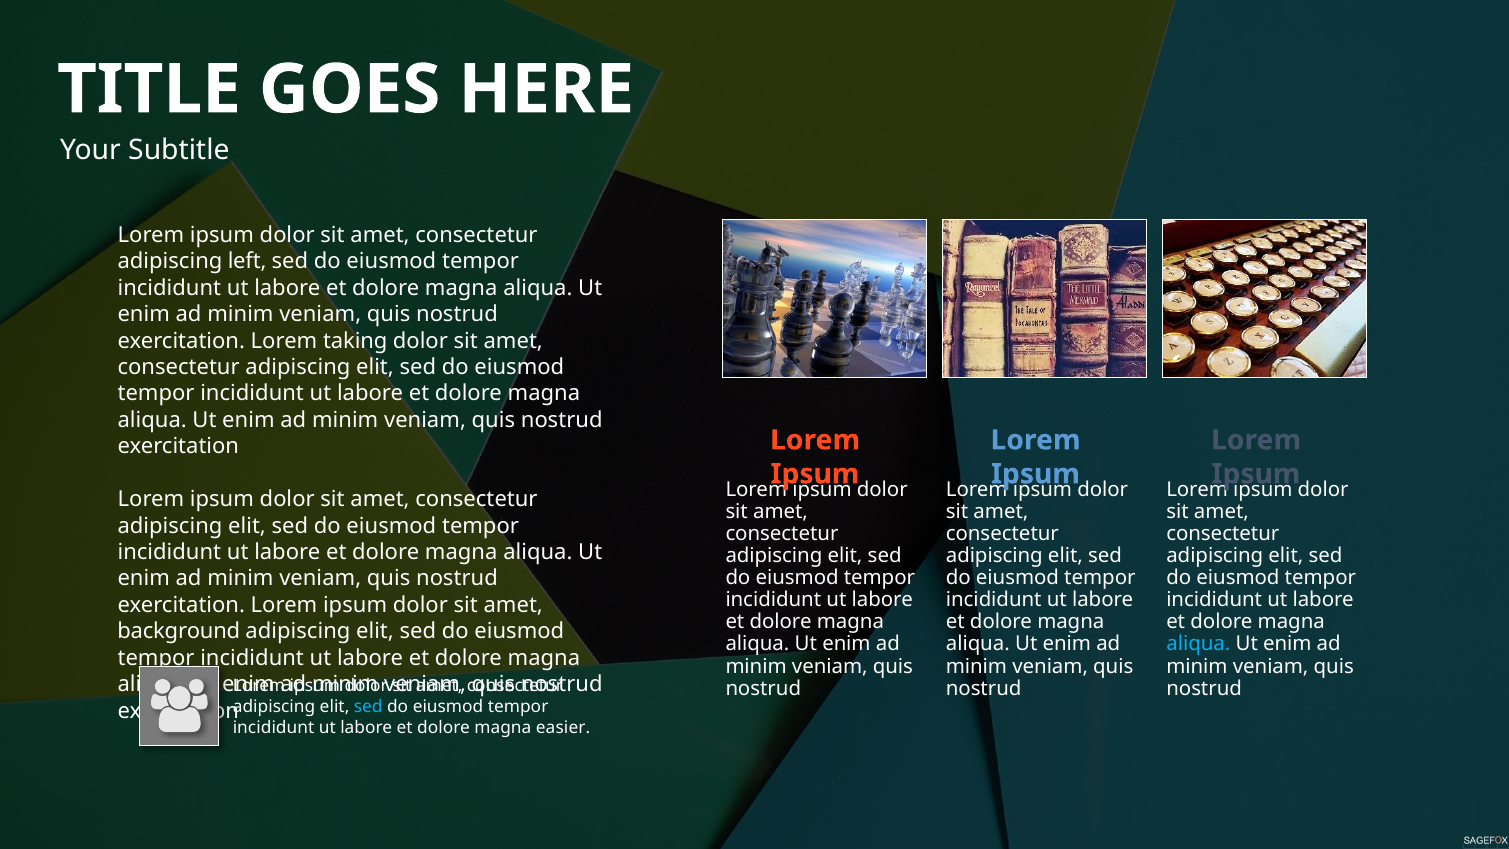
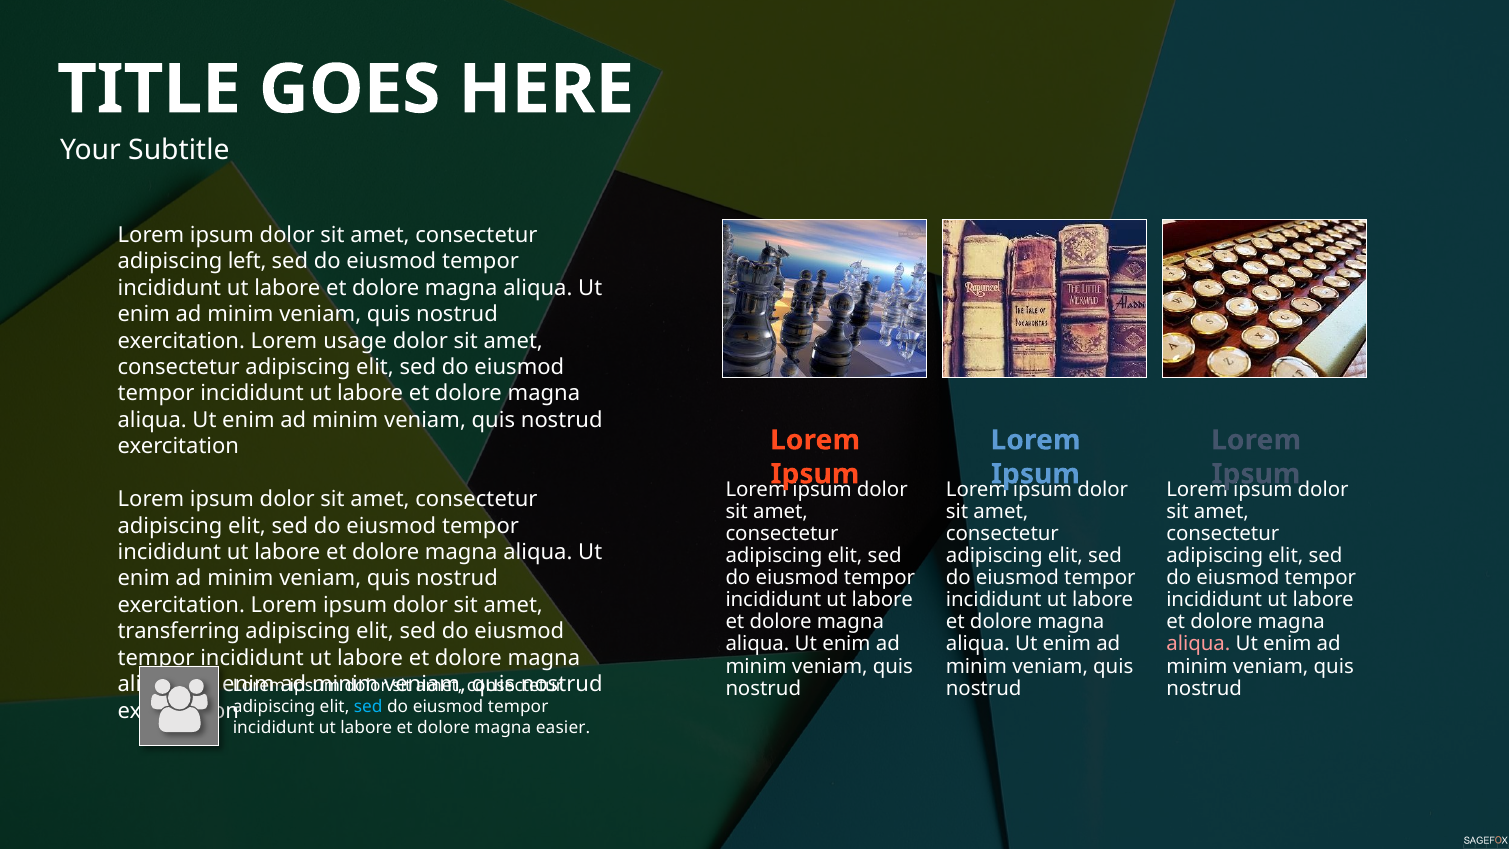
taking: taking -> usage
background: background -> transferring
aliqua at (1198, 644) colour: light blue -> pink
